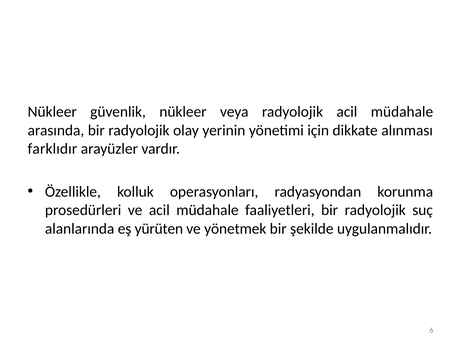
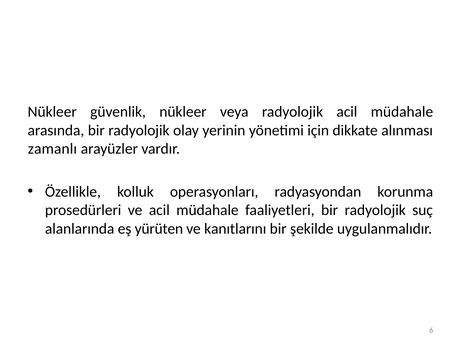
farklıdır: farklıdır -> zamanlı
yönetmek: yönetmek -> kanıtlarını
